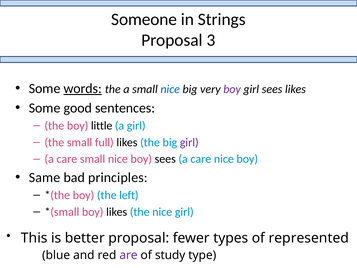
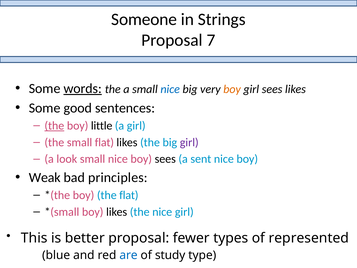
3: 3 -> 7
boy at (232, 89) colour: purple -> orange
the at (54, 126) underline: none -> present
small full: full -> flat
care at (67, 159): care -> look
sees a care: care -> sent
Same: Same -> Weak
the left: left -> flat
are colour: purple -> blue
